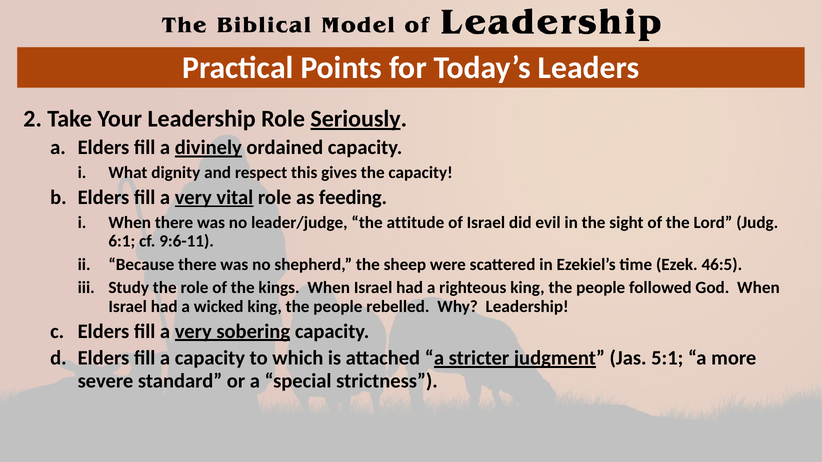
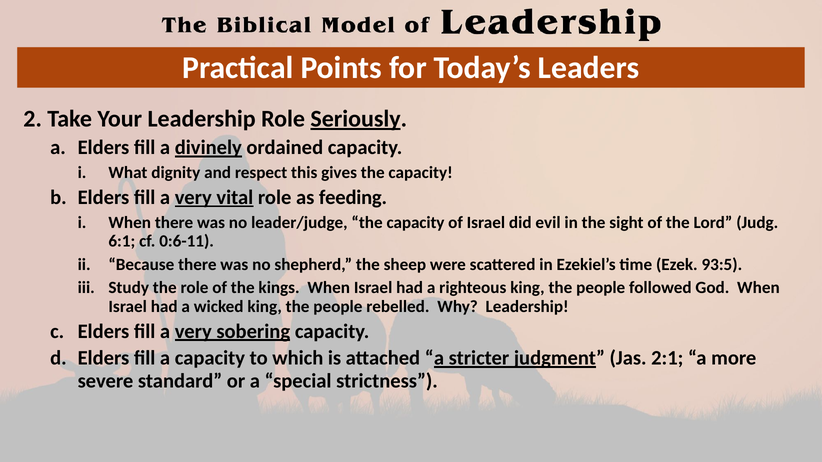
leader/judge the attitude: attitude -> capacity
9:6-11: 9:6-11 -> 0:6-11
46:5: 46:5 -> 93:5
5:1: 5:1 -> 2:1
